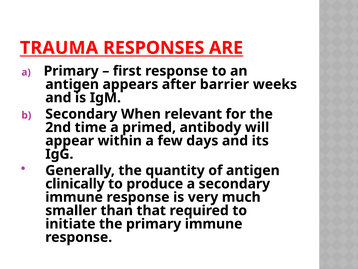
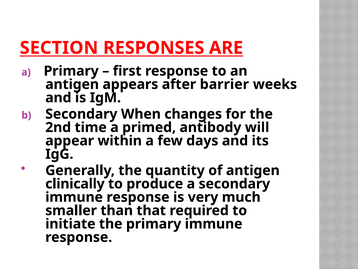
TRAUMA: TRAUMA -> SECTION
relevant: relevant -> changes
